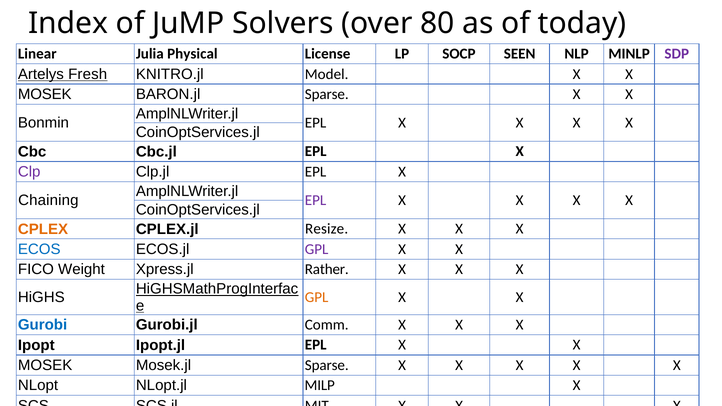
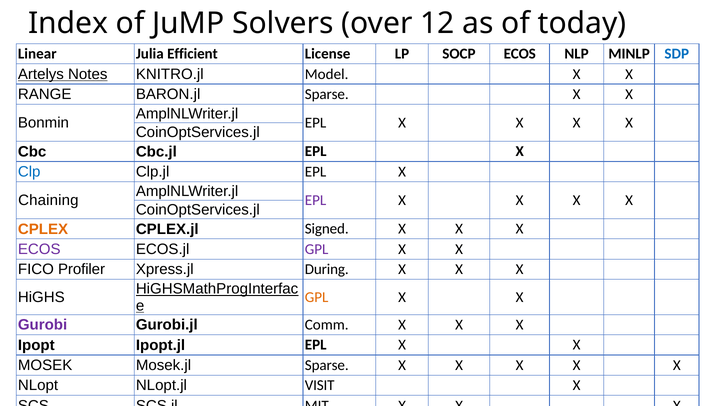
80: 80 -> 12
Physical: Physical -> Efficient
SOCP SEEN: SEEN -> ECOS
SDP colour: purple -> blue
Fresh: Fresh -> Notes
MOSEK at (45, 94): MOSEK -> RANGE
Clp colour: purple -> blue
Resize: Resize -> Signed
ECOS at (39, 249) colour: blue -> purple
Weight: Weight -> Profiler
Rather: Rather -> During
Gurobi colour: blue -> purple
MILP: MILP -> VISIT
